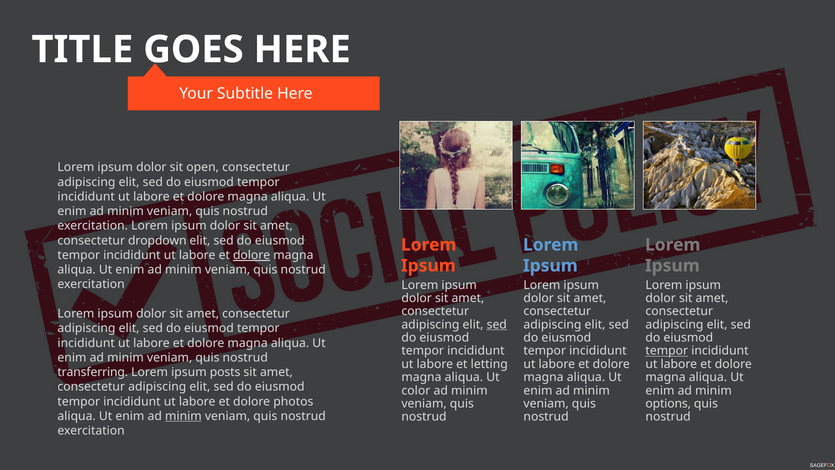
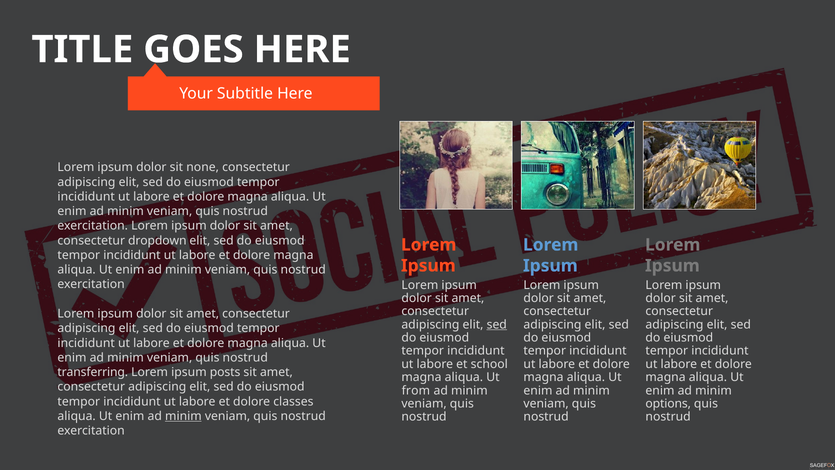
open: open -> none
dolore at (252, 255) underline: present -> none
tempor at (667, 351) underline: present -> none
letting: letting -> school
color: color -> from
photos: photos -> classes
